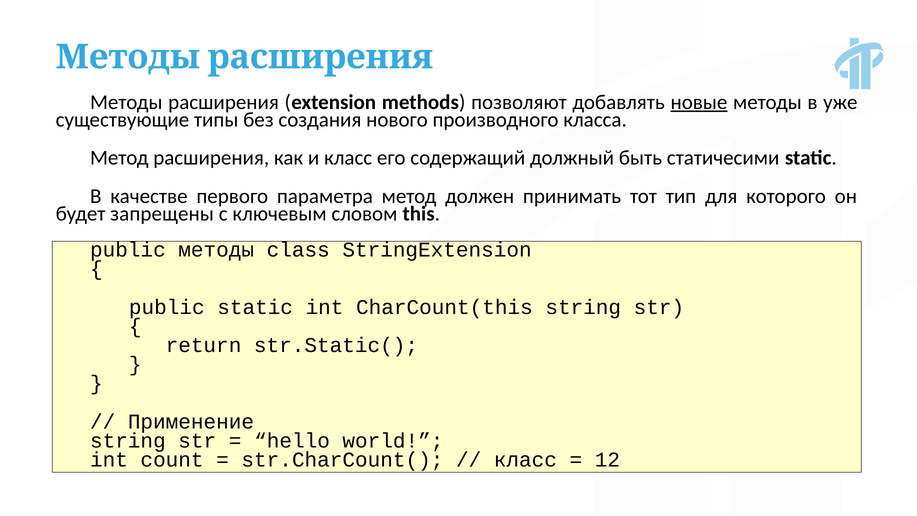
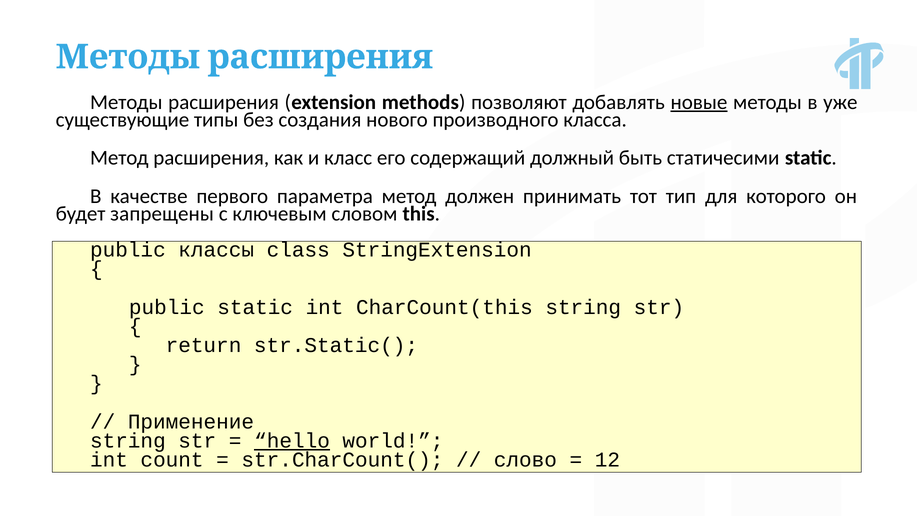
public методы: методы -> классы
hello underline: none -> present
класс at (525, 460): класс -> слово
